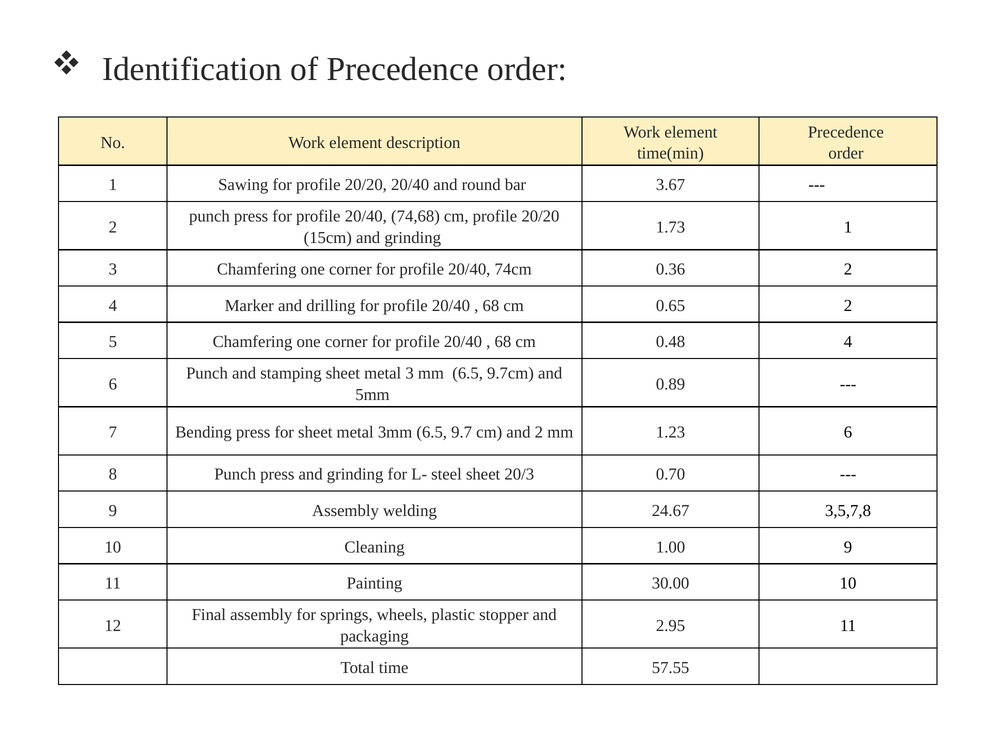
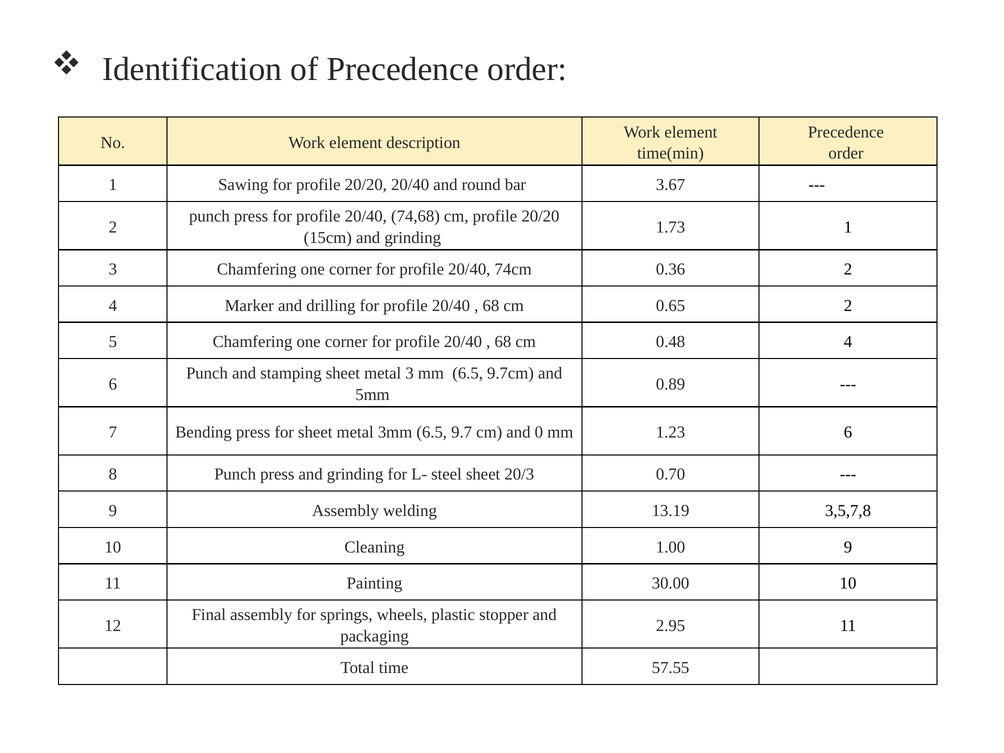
and 2: 2 -> 0
24.67: 24.67 -> 13.19
